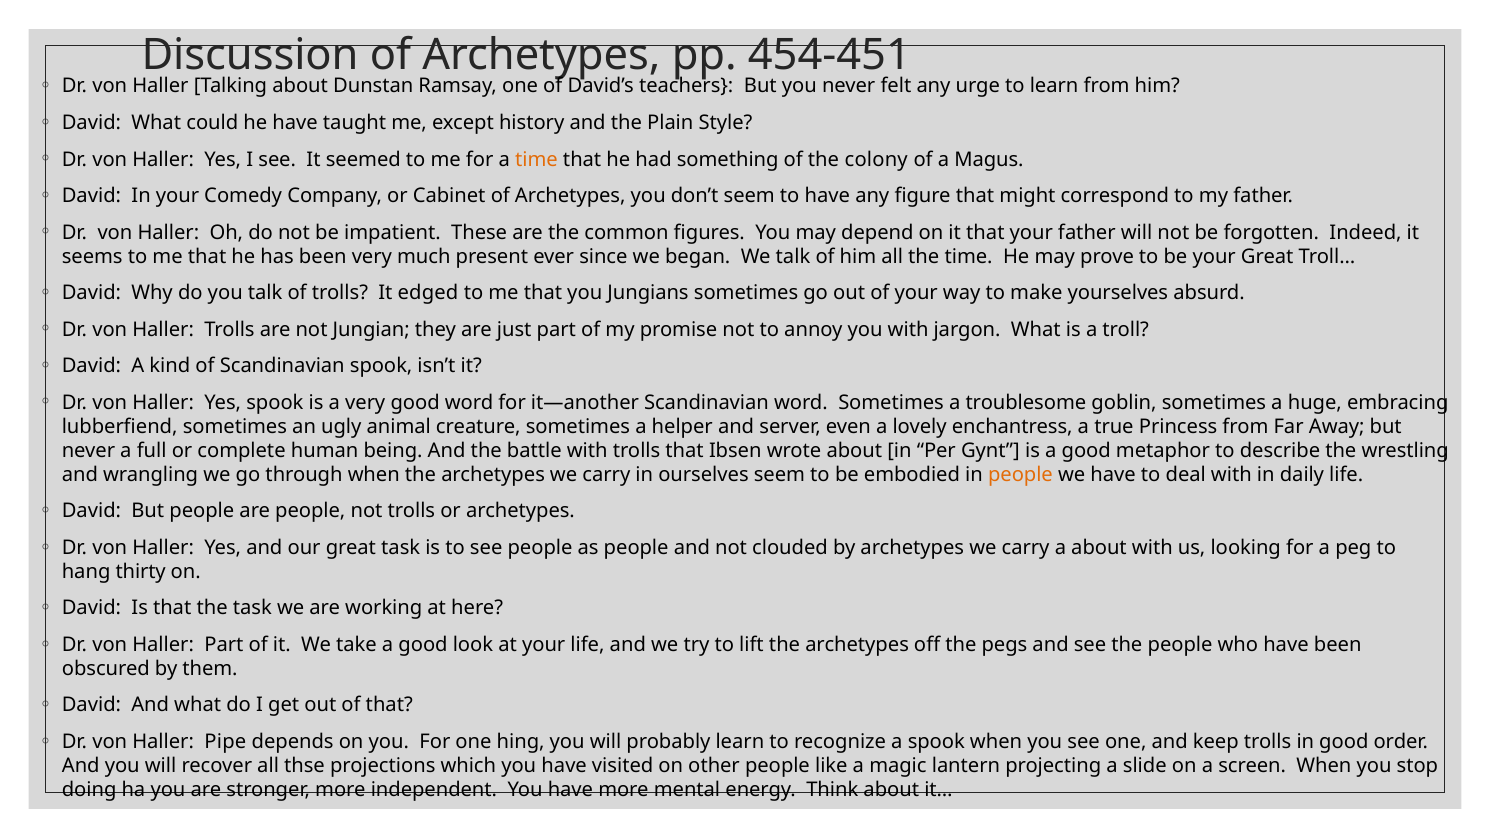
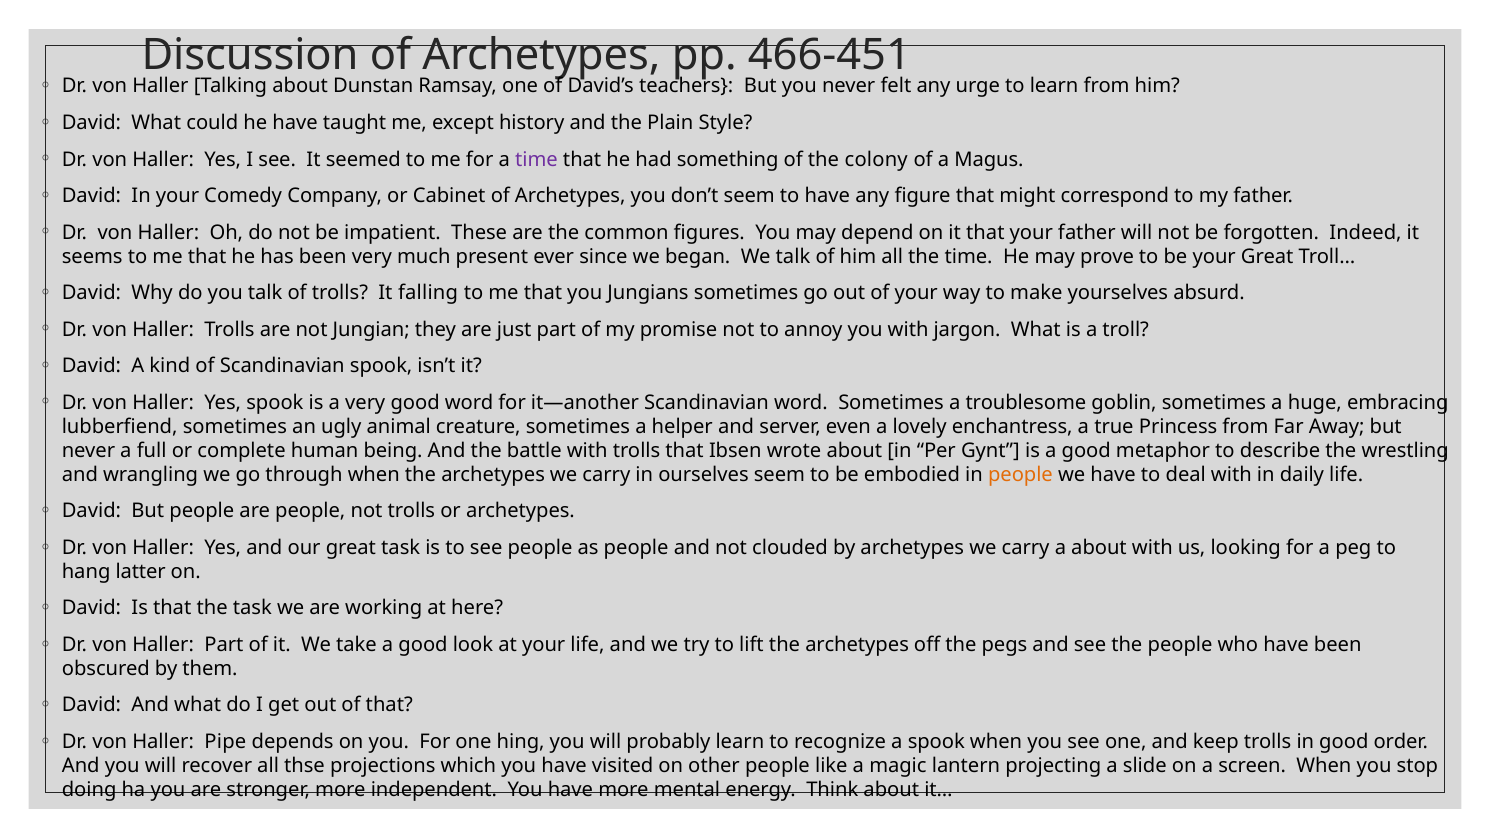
454-451: 454-451 -> 466-451
time at (536, 159) colour: orange -> purple
edged: edged -> falling
thirty: thirty -> latter
